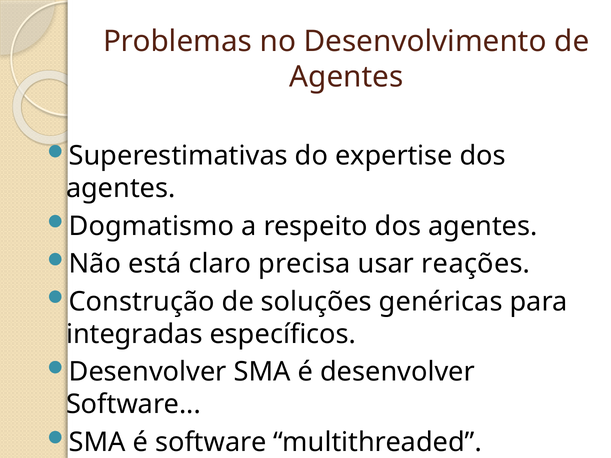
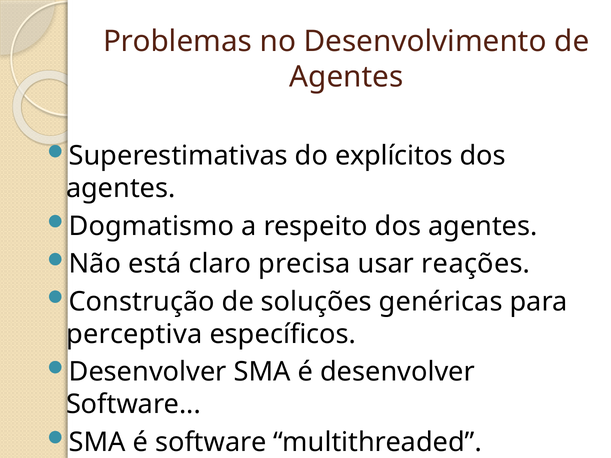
expertise: expertise -> explícitos
integradas: integradas -> perceptiva
